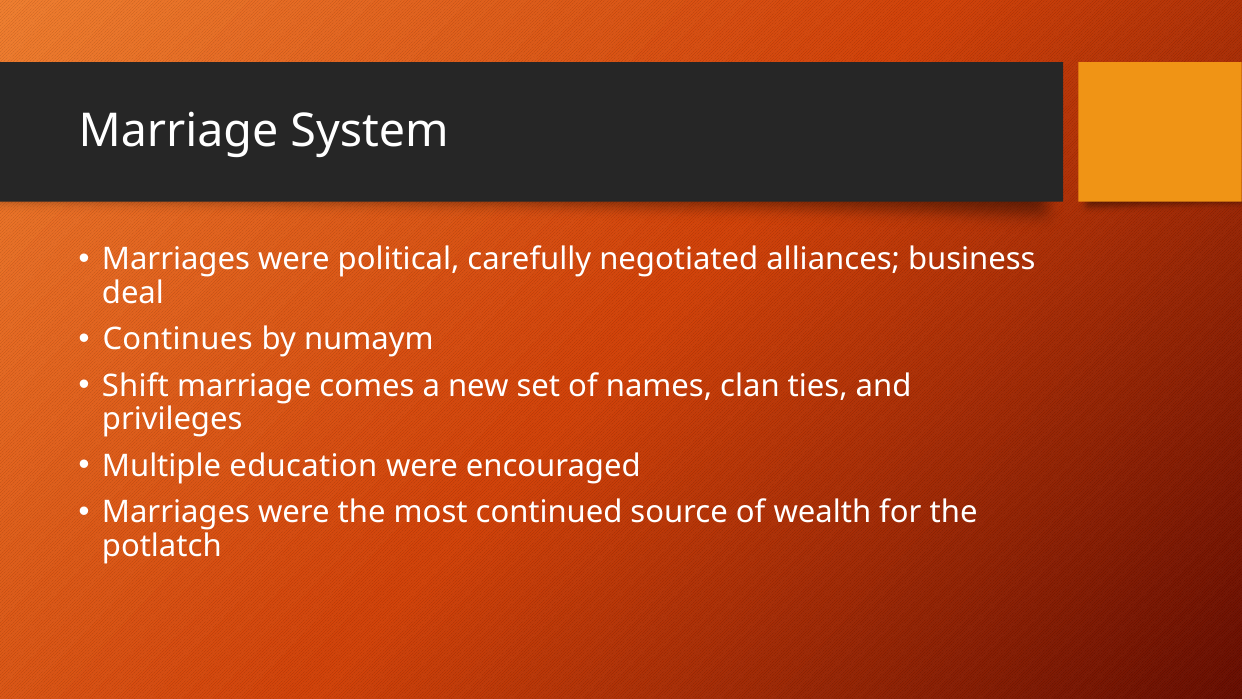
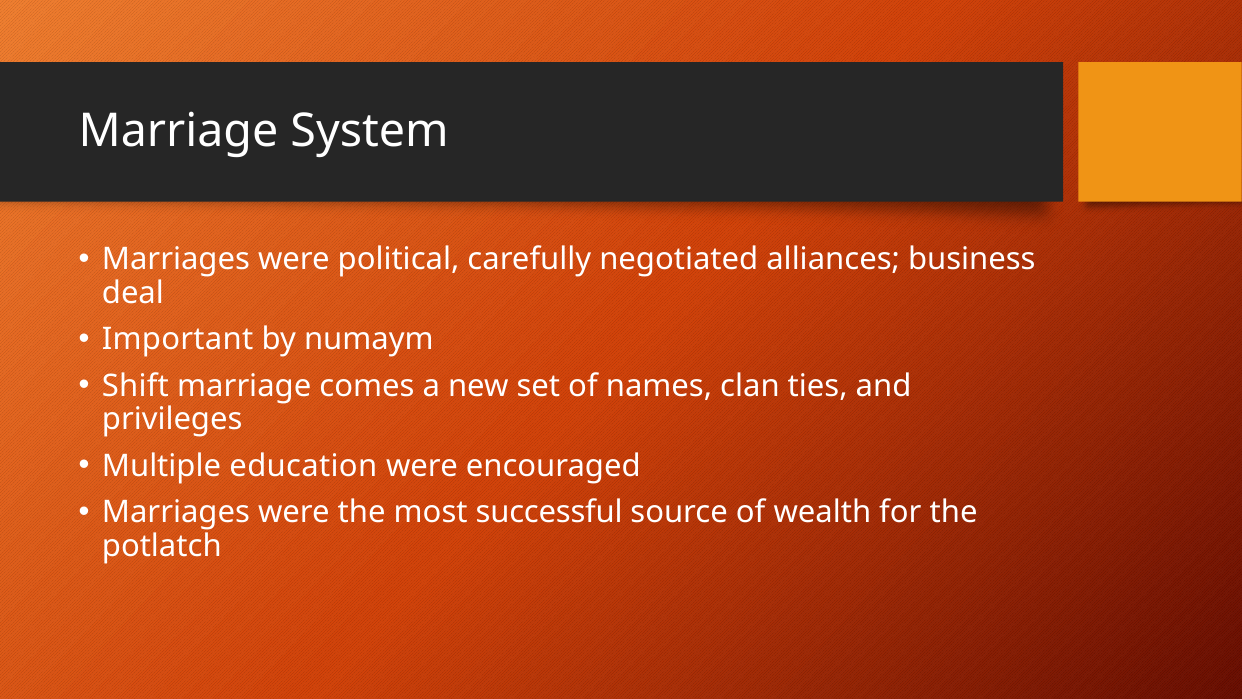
Continues: Continues -> Important
continued: continued -> successful
